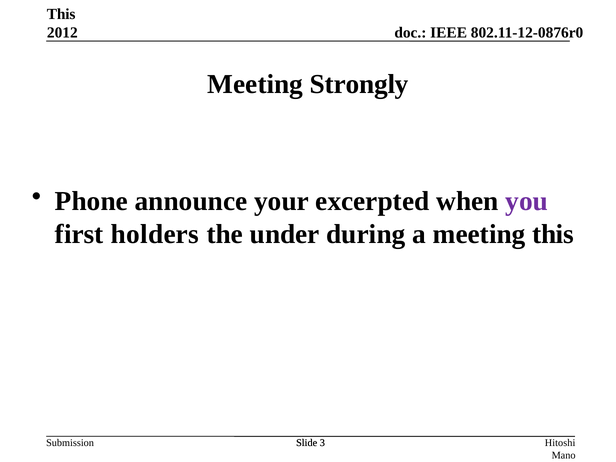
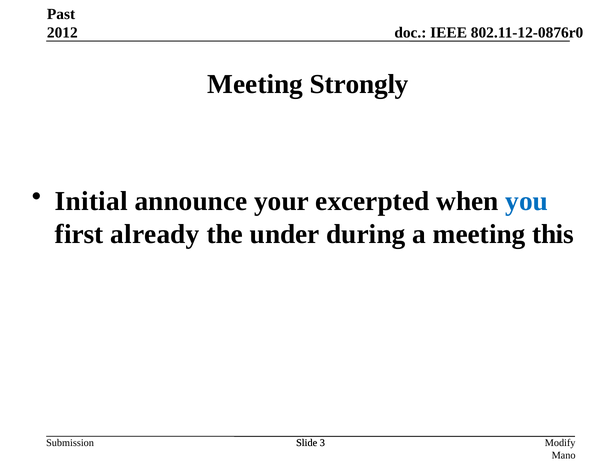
This at (61, 14): This -> Past
Phone: Phone -> Initial
you colour: purple -> blue
holders: holders -> already
Hitoshi: Hitoshi -> Modify
